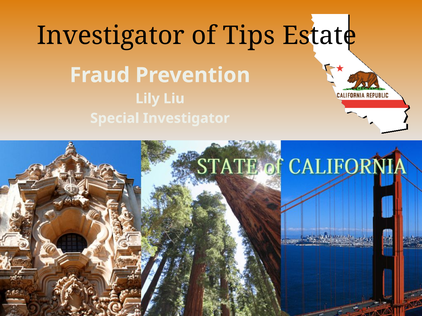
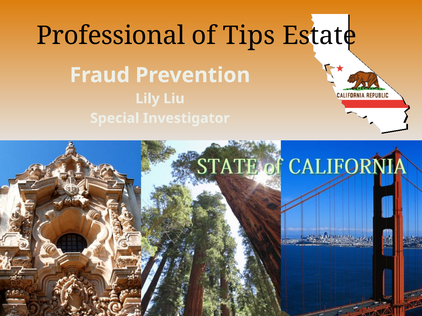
Investigator at (111, 36): Investigator -> Professional
